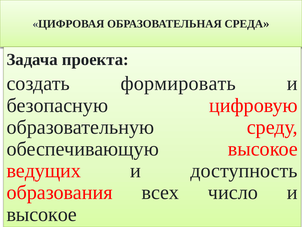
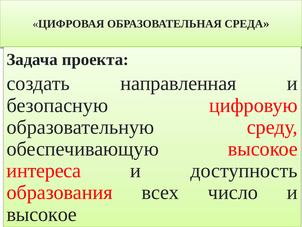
формировать: формировать -> направленная
ведущих: ведущих -> интереса
